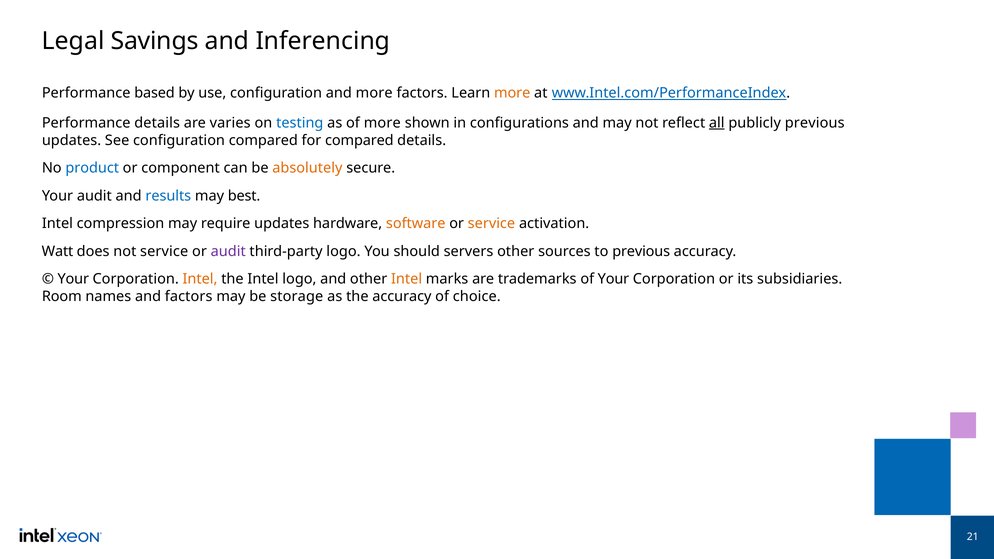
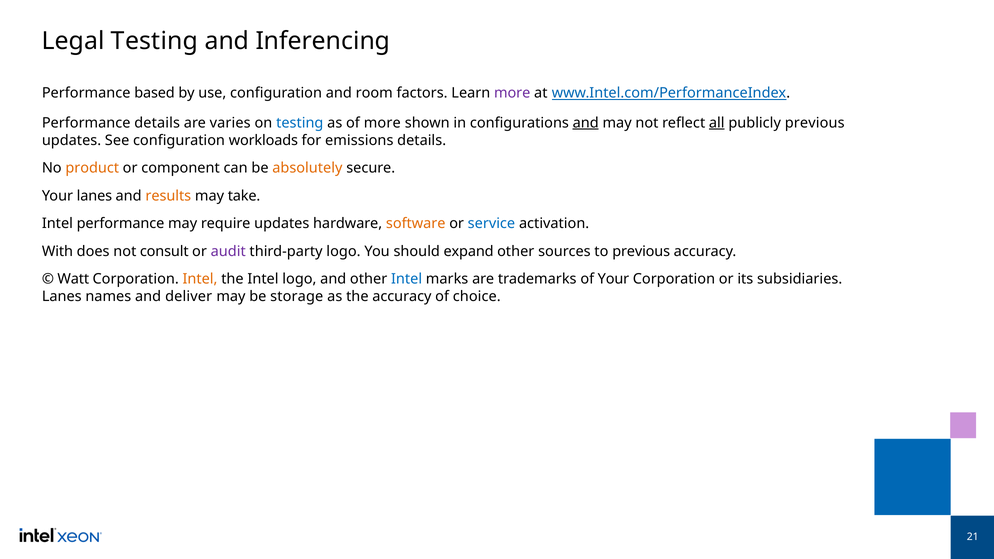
Legal Savings: Savings -> Testing
and more: more -> room
more at (512, 93) colour: orange -> purple
and at (586, 123) underline: none -> present
configuration compared: compared -> workloads
for compared: compared -> emissions
product colour: blue -> orange
Your audit: audit -> lanes
results colour: blue -> orange
best: best -> take
Intel compression: compression -> performance
service at (491, 224) colour: orange -> blue
Watt: Watt -> With
not service: service -> consult
servers: servers -> expand
Your at (73, 279): Your -> Watt
Intel at (407, 279) colour: orange -> blue
Room at (62, 297): Room -> Lanes
and factors: factors -> deliver
